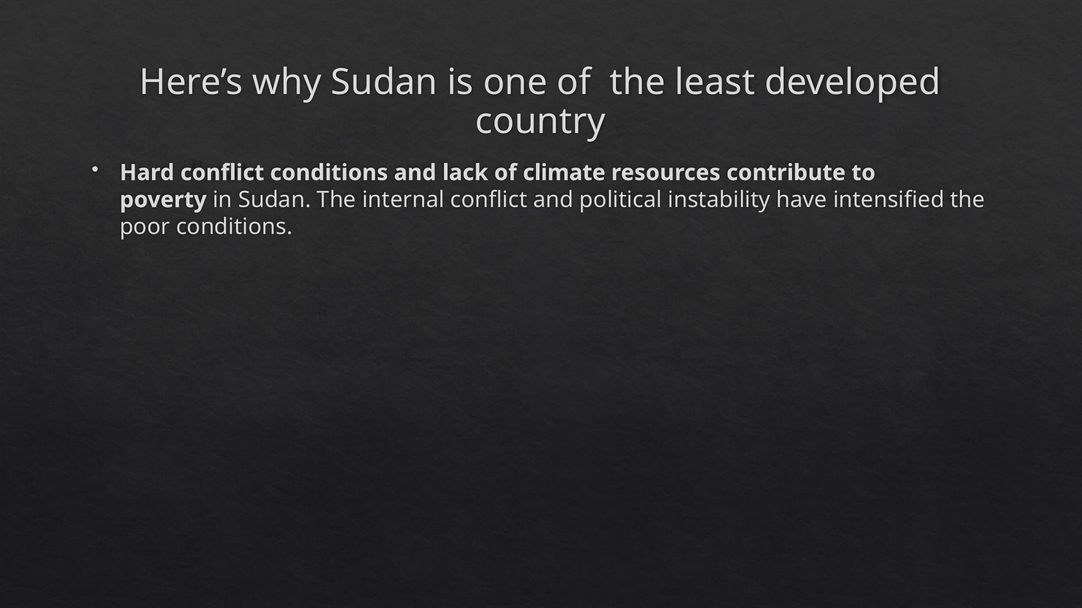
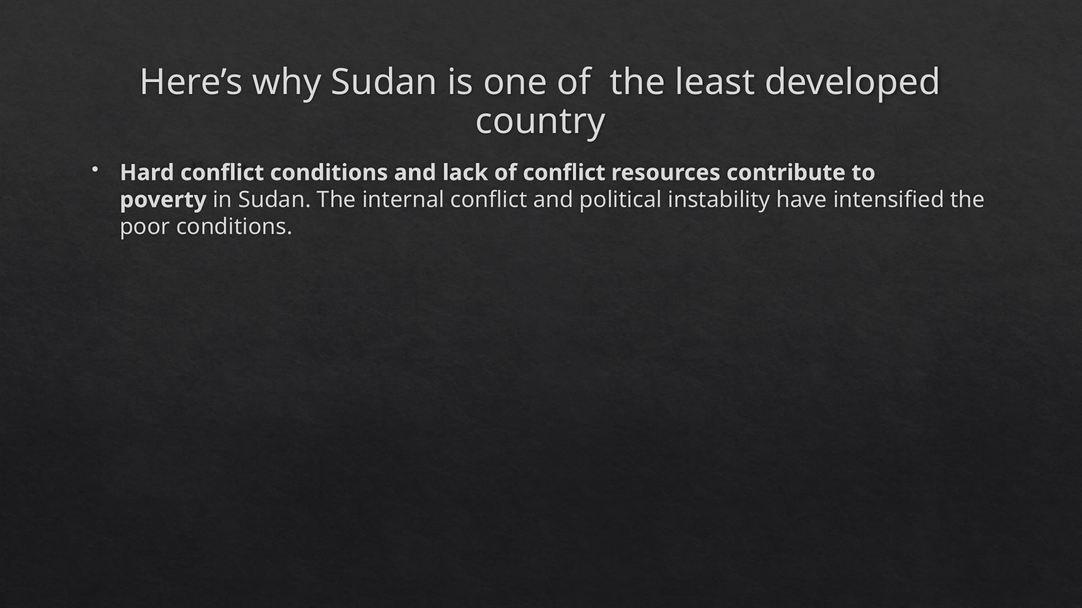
of climate: climate -> conflict
